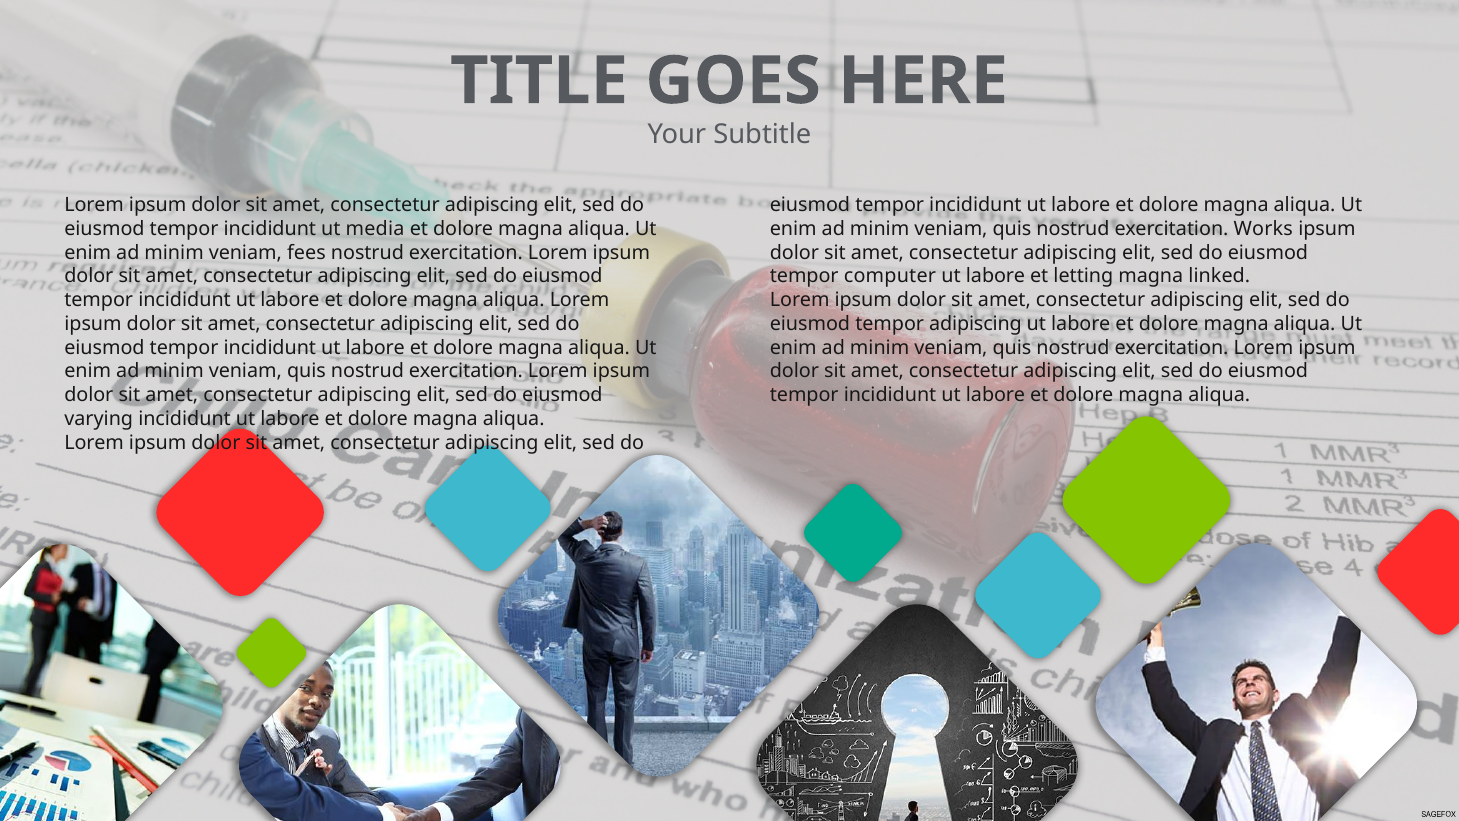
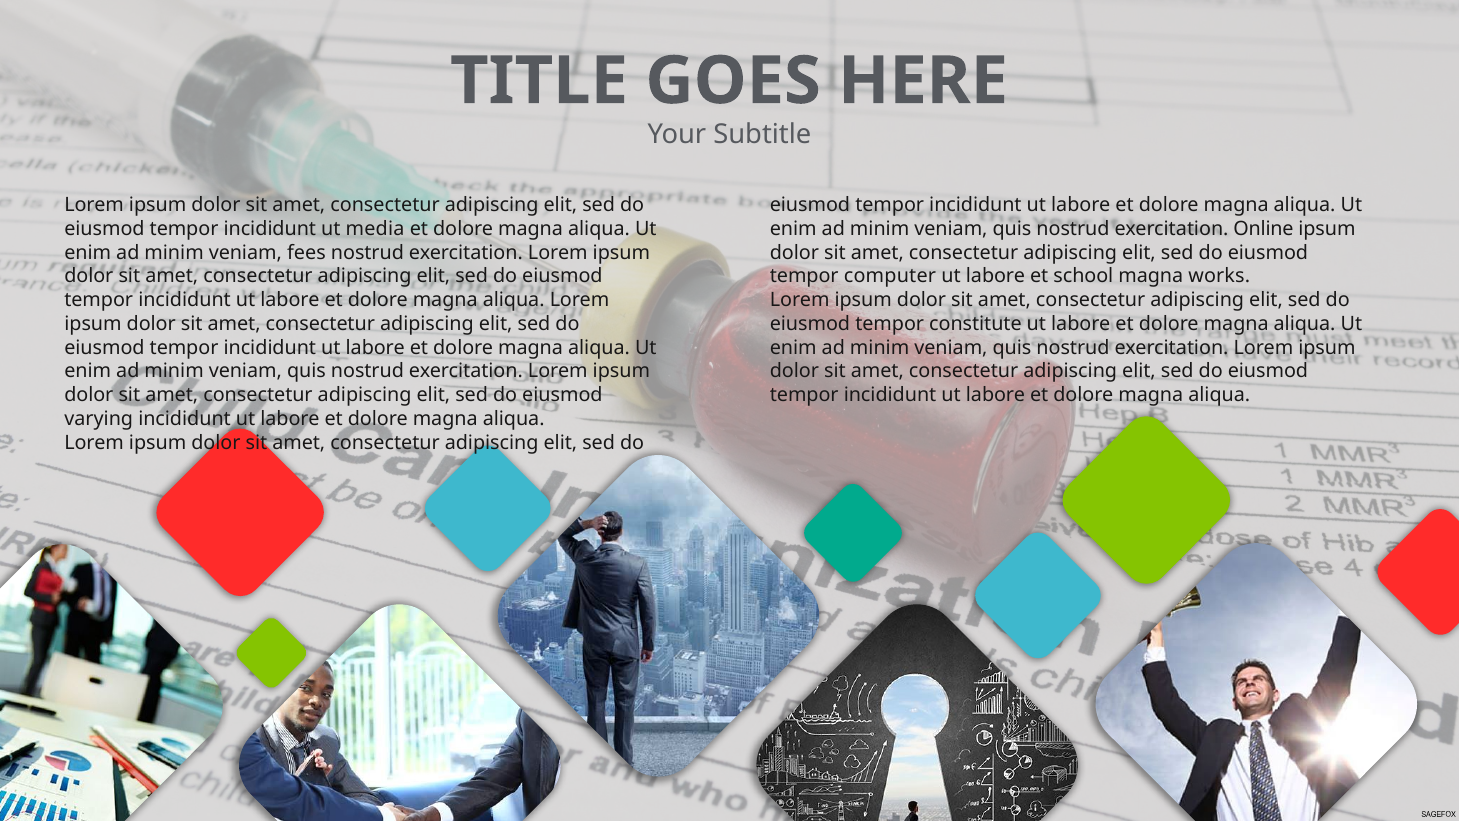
Works: Works -> Online
letting: letting -> school
linked: linked -> works
tempor adipiscing: adipiscing -> constitute
